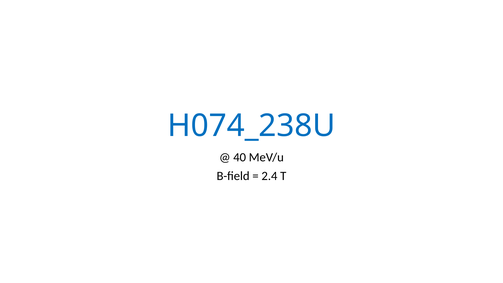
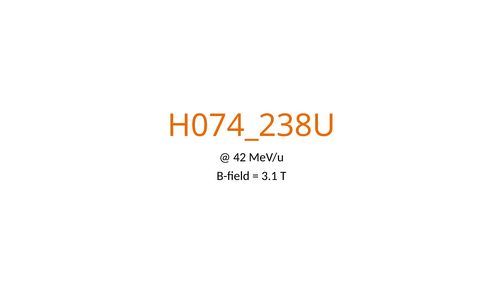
H074_238U colour: blue -> orange
40: 40 -> 42
2.4: 2.4 -> 3.1
